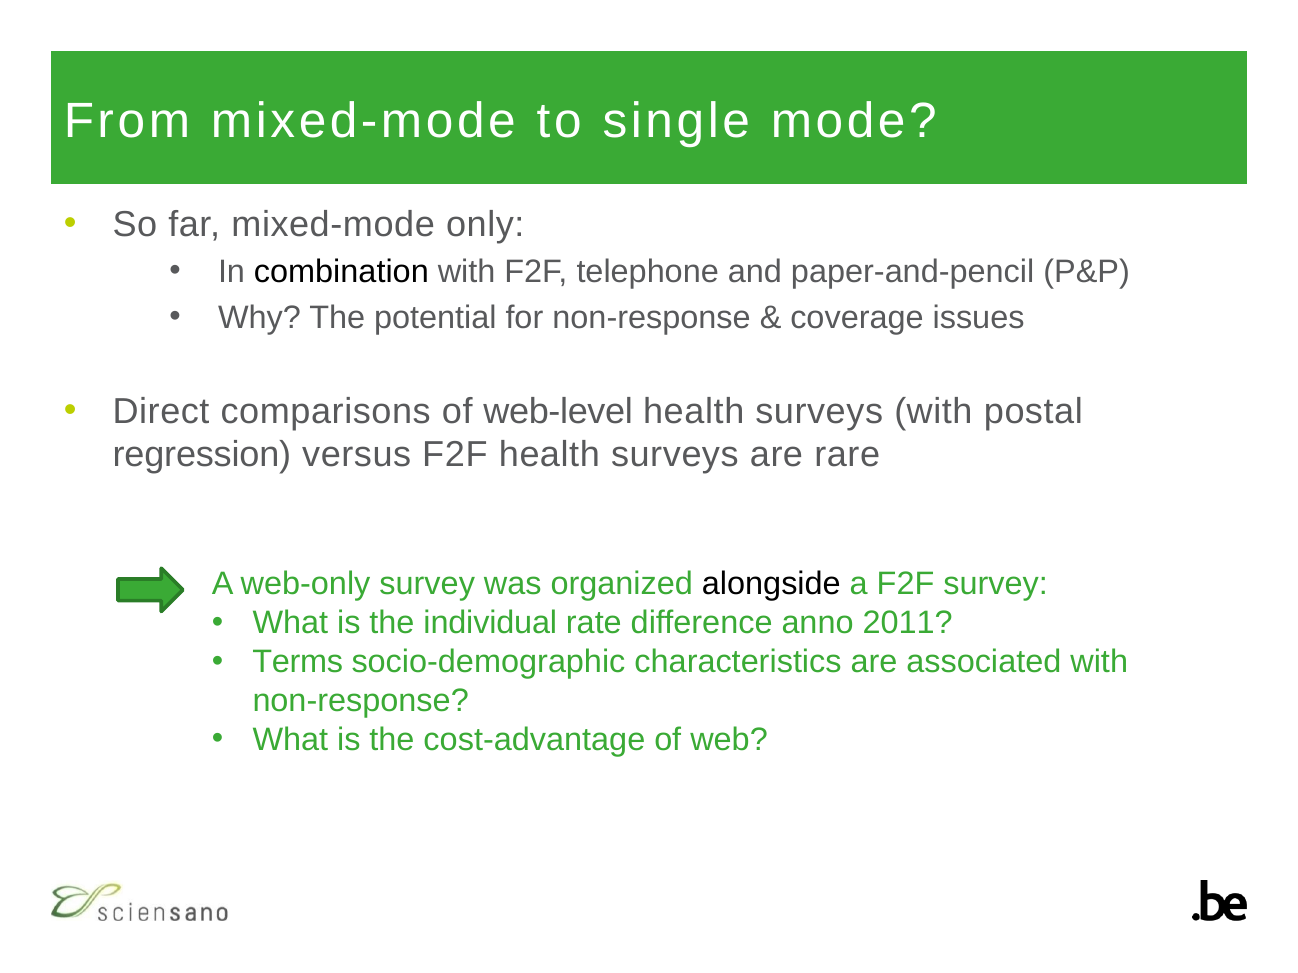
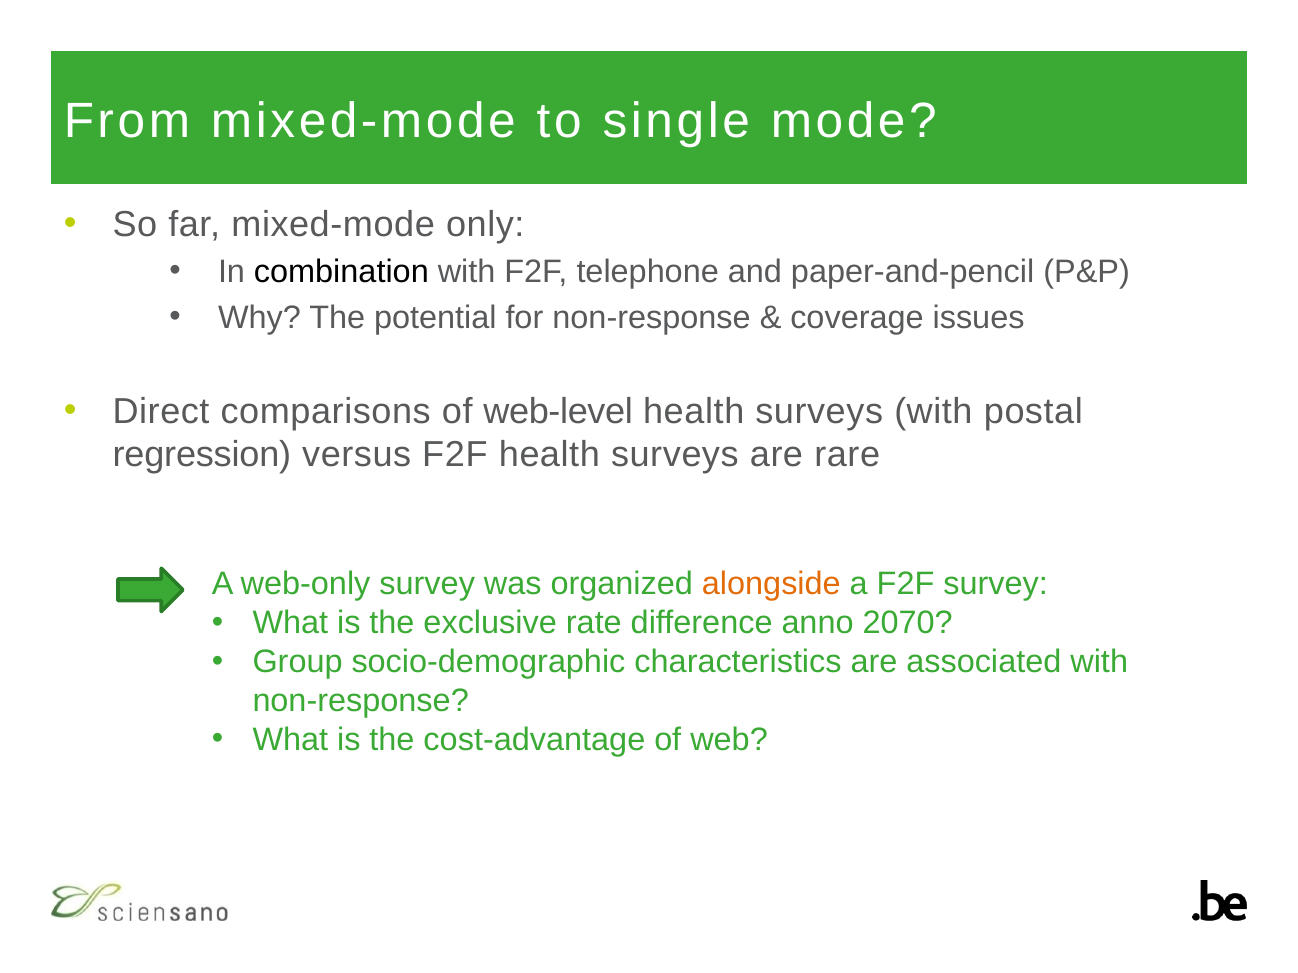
alongside colour: black -> orange
individual: individual -> exclusive
2011: 2011 -> 2070
Terms: Terms -> Group
